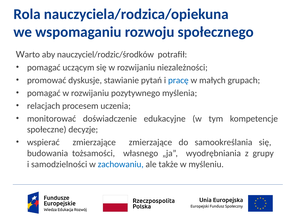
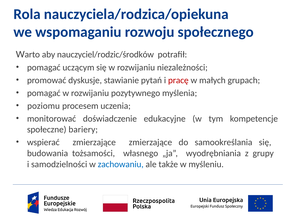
pracę colour: blue -> red
relacjach: relacjach -> poziomu
decyzje: decyzje -> bariery
